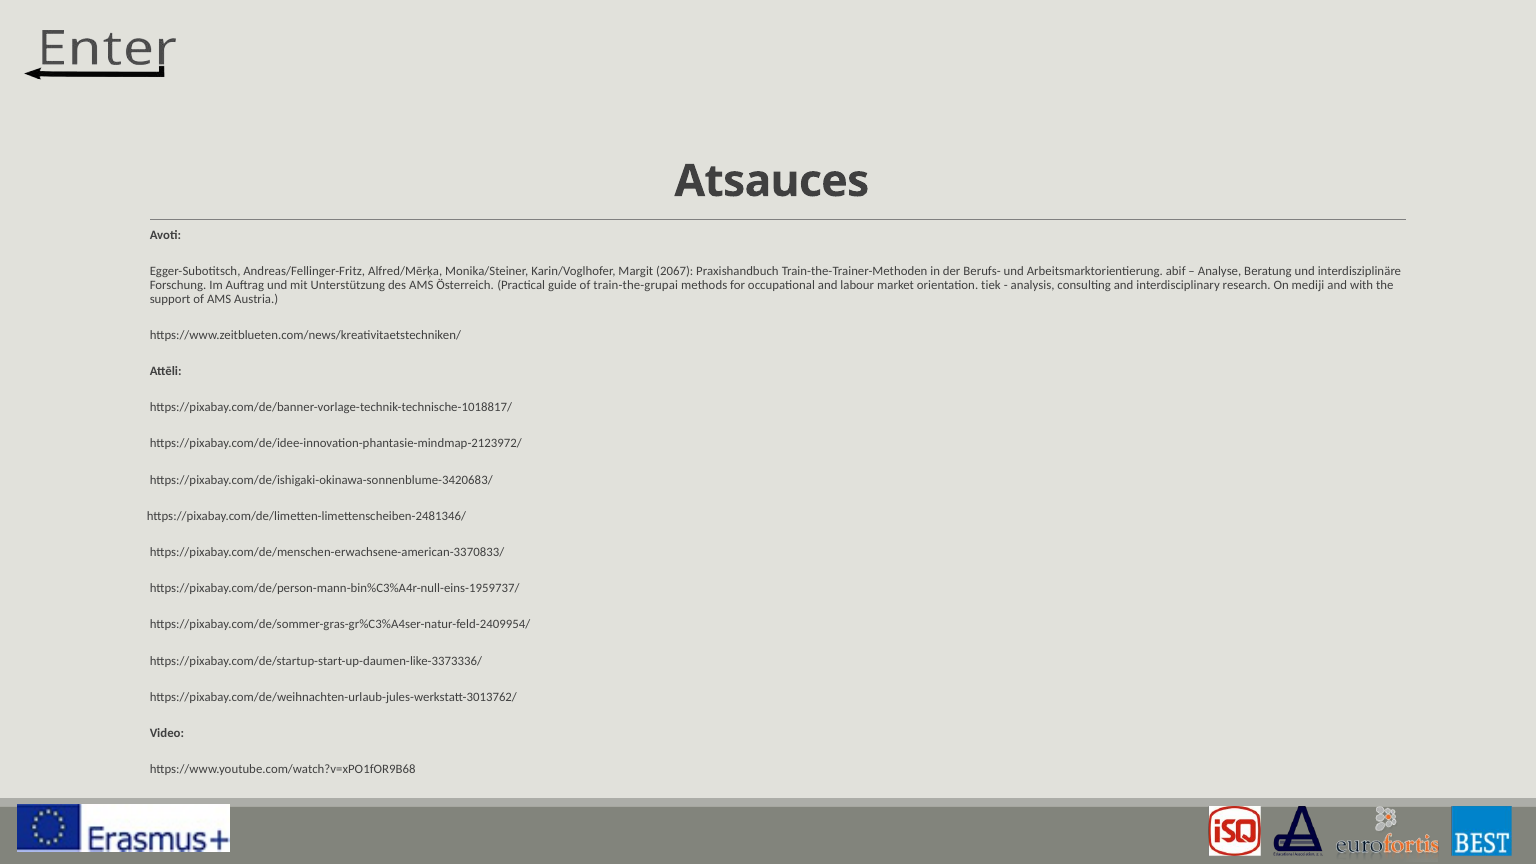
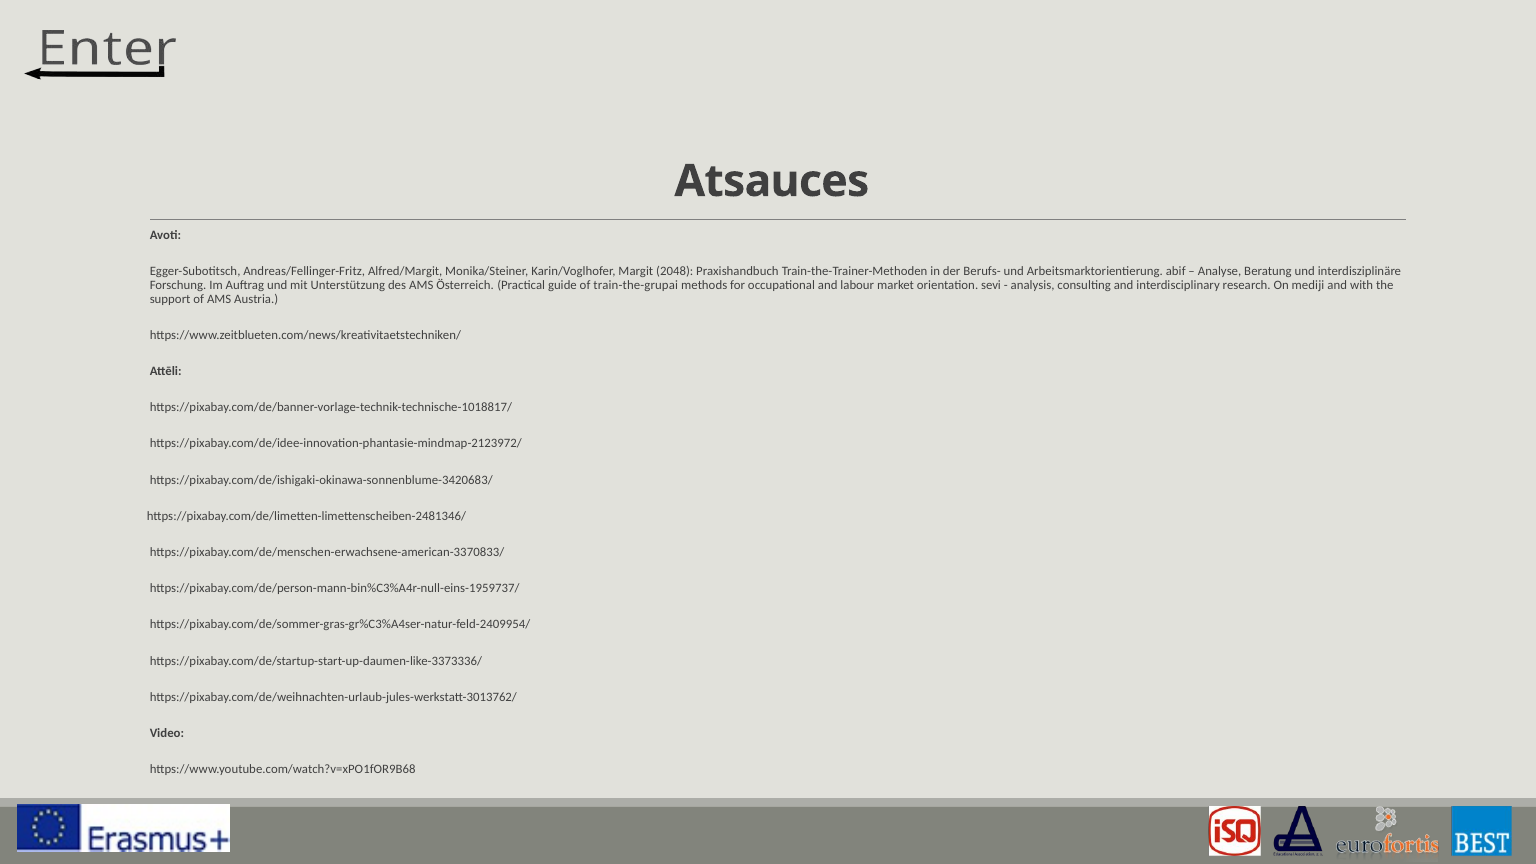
Alfred/Mērķa: Alfred/Mērķa -> Alfred/Margit
2067: 2067 -> 2048
tiek: tiek -> sevi
